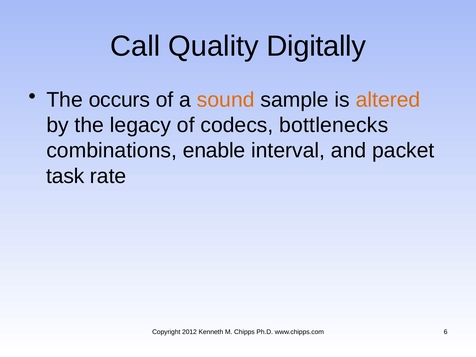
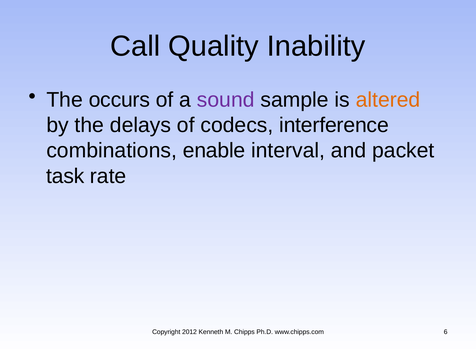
Digitally: Digitally -> Inability
sound colour: orange -> purple
legacy: legacy -> delays
bottlenecks: bottlenecks -> interference
